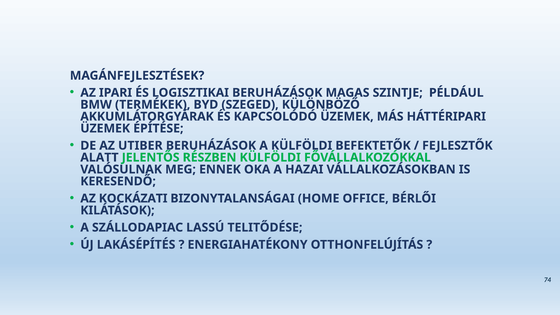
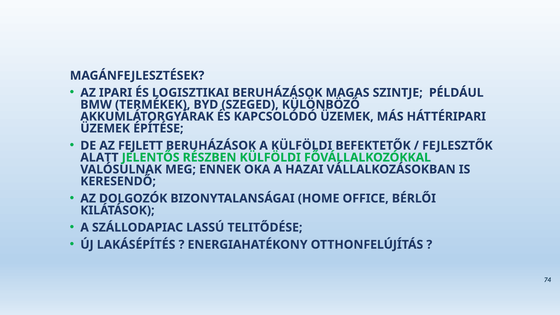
UTIBER: UTIBER -> FEJLETT
KOCKÁZATI: KOCKÁZATI -> DOLGOZÓK
